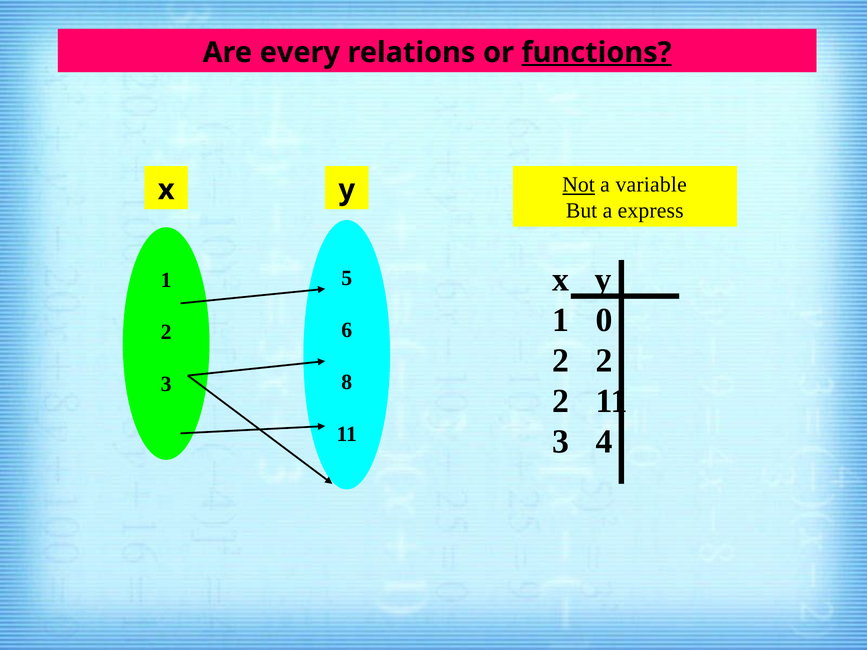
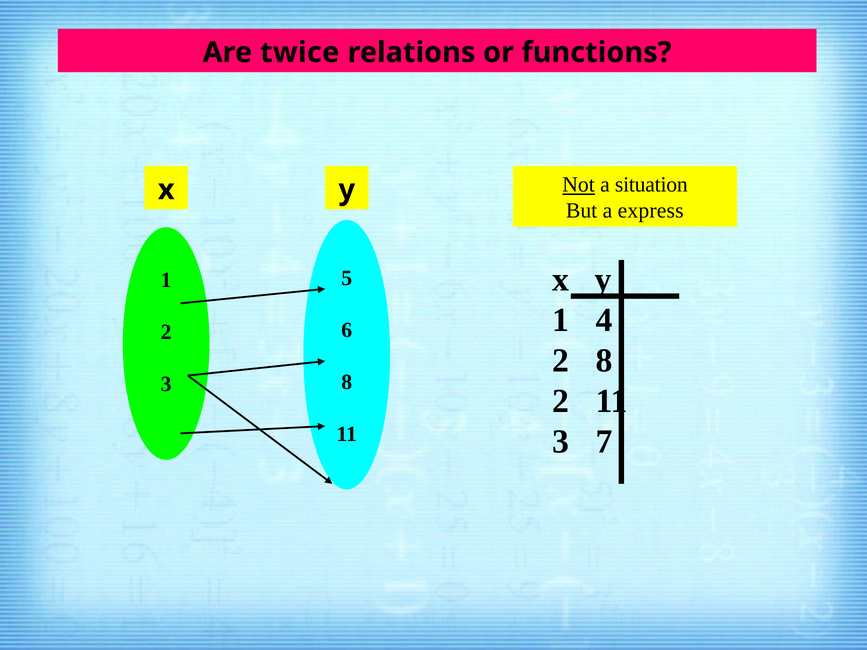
every: every -> twice
functions underline: present -> none
variable: variable -> situation
0: 0 -> 4
2 at (604, 361): 2 -> 8
4: 4 -> 7
